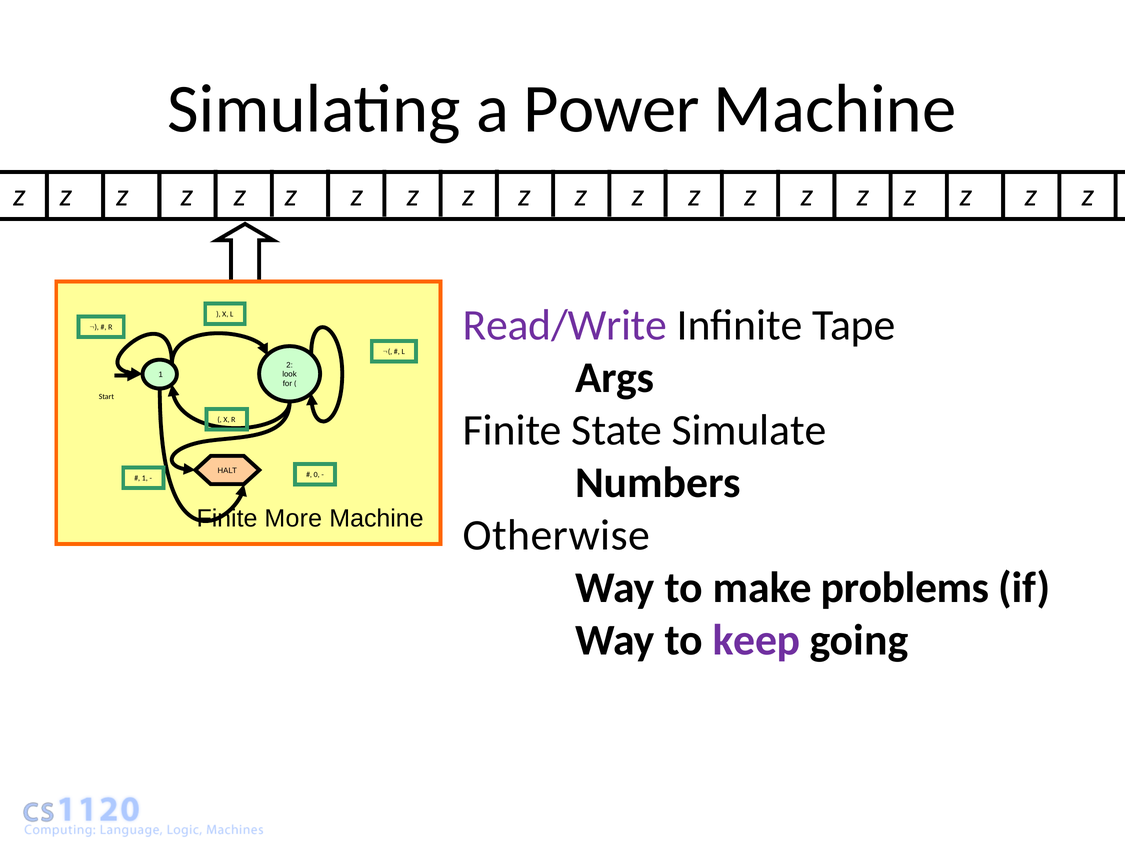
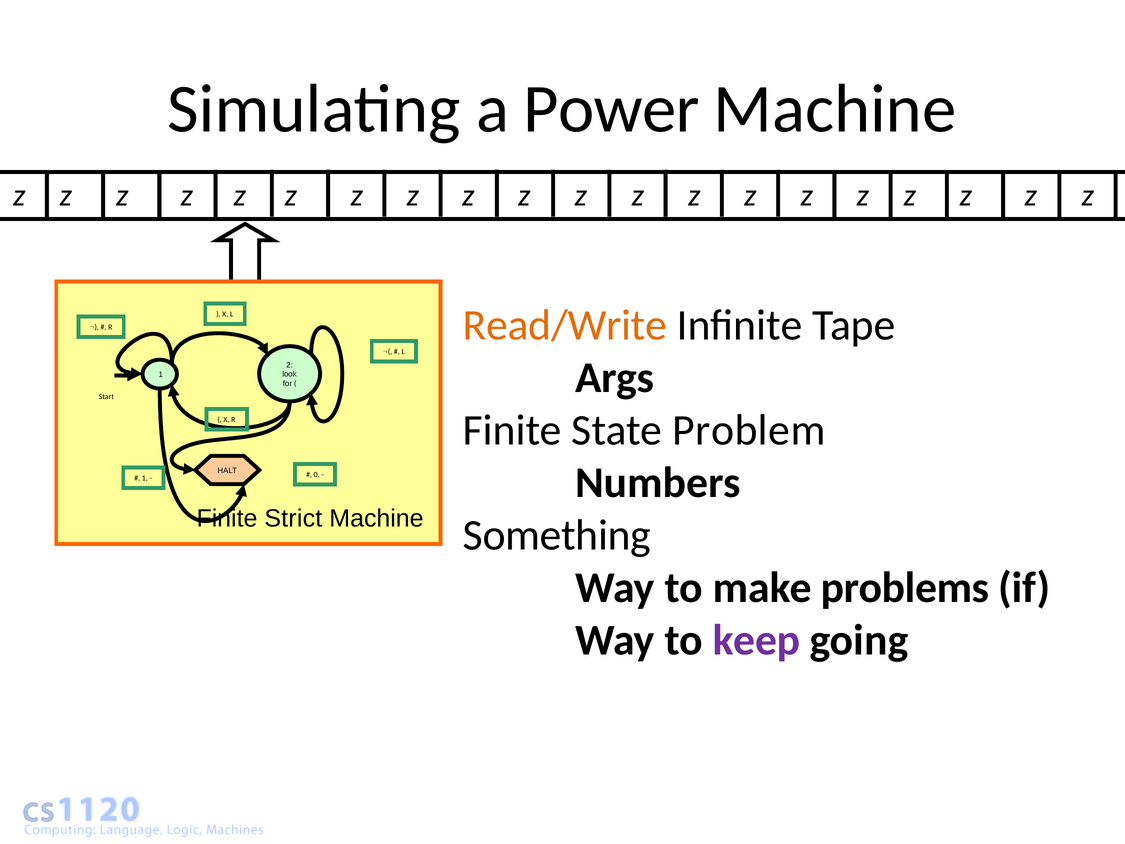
Read/Write colour: purple -> orange
Simulate: Simulate -> Problem
More: More -> Strict
Otherwise: Otherwise -> Something
